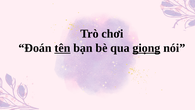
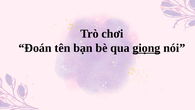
tên underline: present -> none
